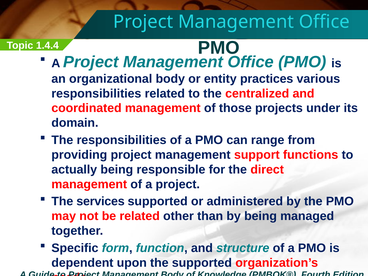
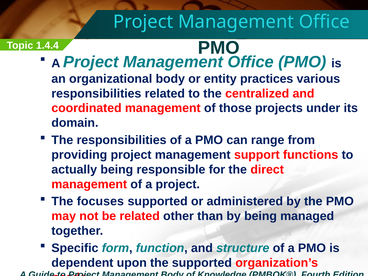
services: services -> focuses
